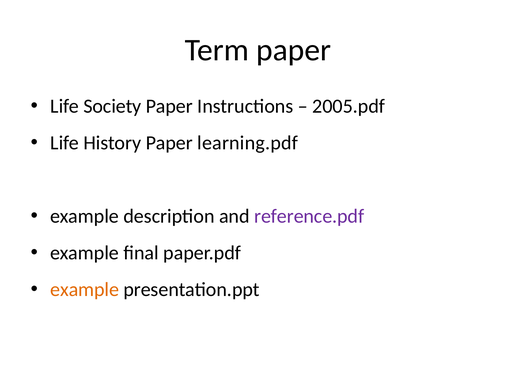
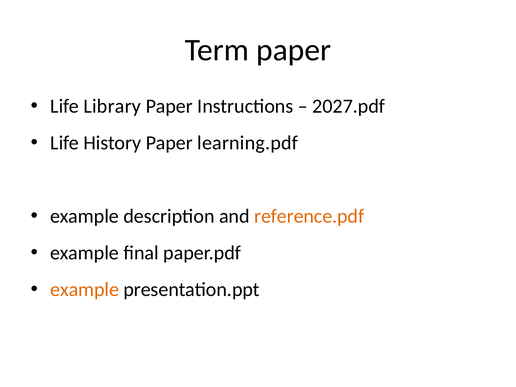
Society: Society -> Library
2005.pdf: 2005.pdf -> 2027.pdf
reference.pdf colour: purple -> orange
